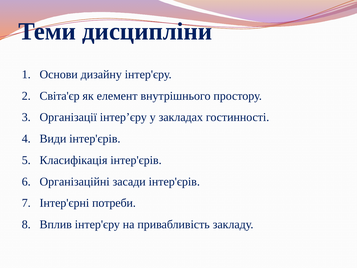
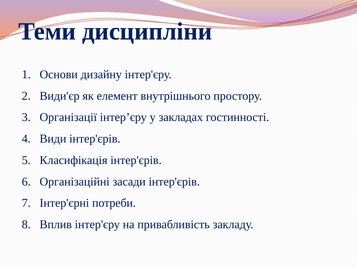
Світа'єр: Світа'єр -> Види'єр
